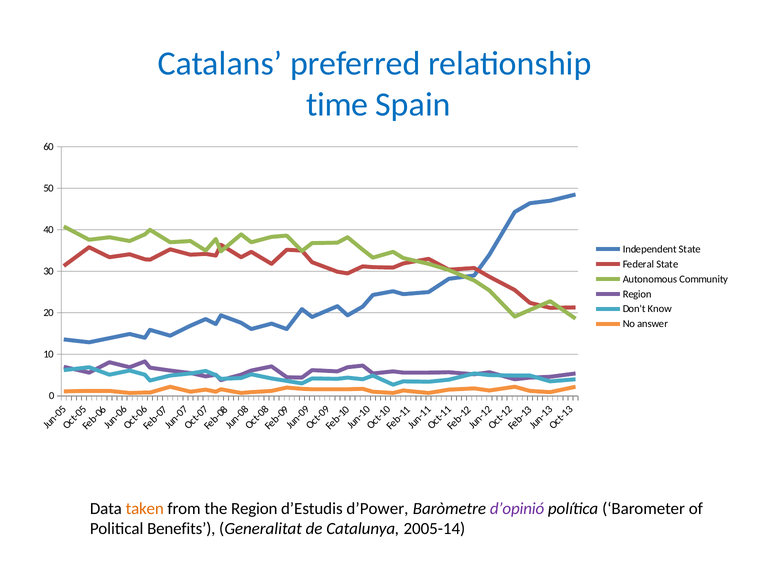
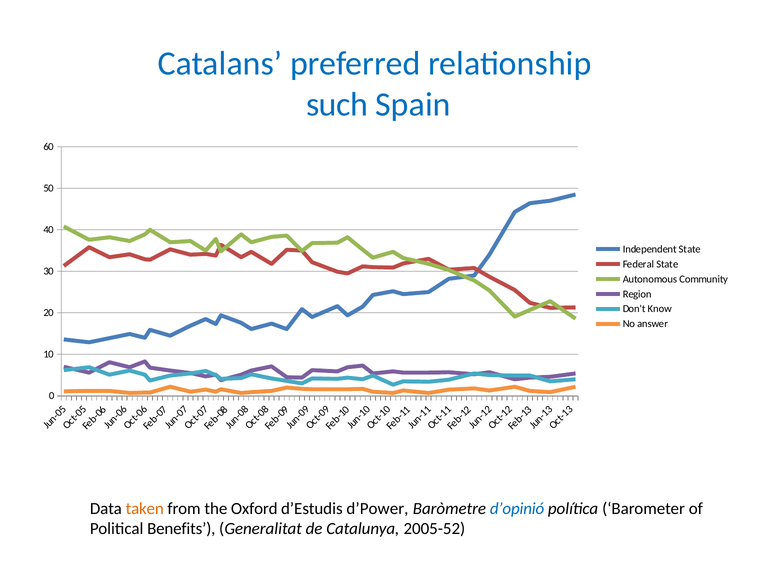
time: time -> such
the Region: Region -> Oxford
d’opinió colour: purple -> blue
2005-14: 2005-14 -> 2005-52
